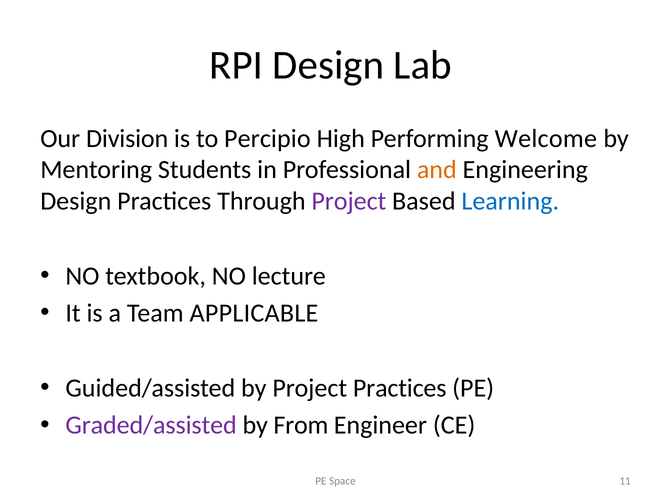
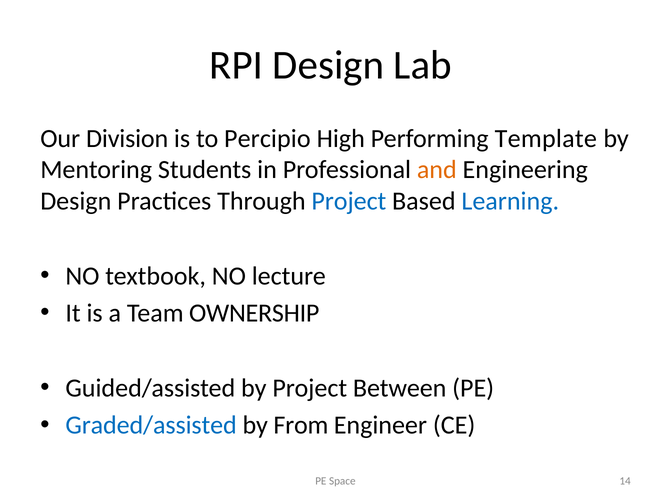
Welcome: Welcome -> Template
Project at (349, 201) colour: purple -> blue
APPLICABLE: APPLICABLE -> OWNERSHIP
Project Practices: Practices -> Between
Graded/assisted colour: purple -> blue
11: 11 -> 14
